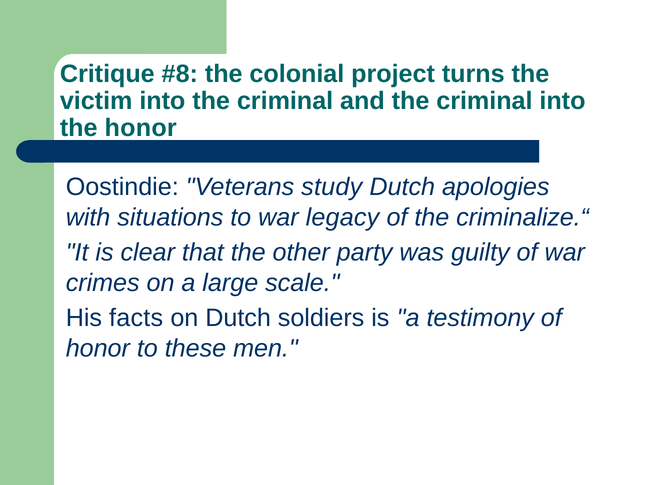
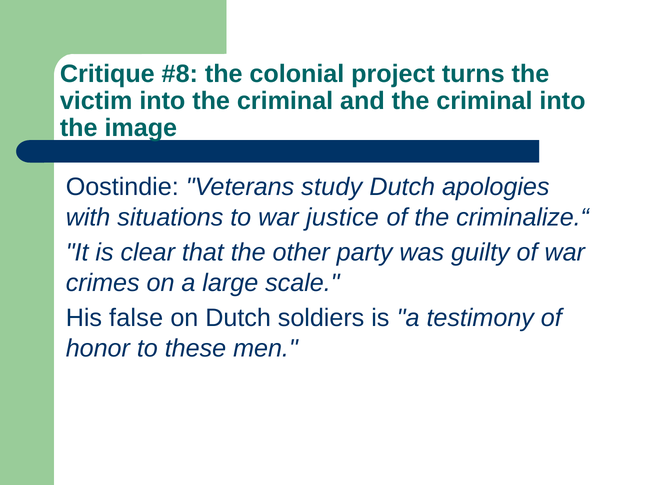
the honor: honor -> image
legacy: legacy -> justice
facts: facts -> false
